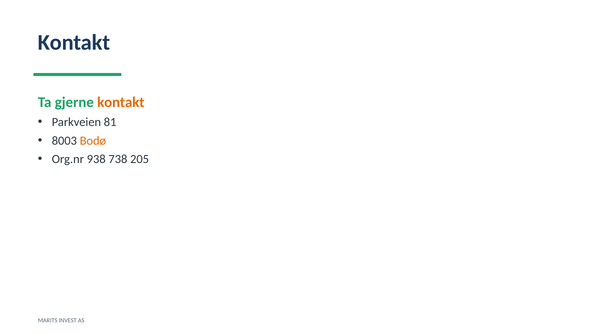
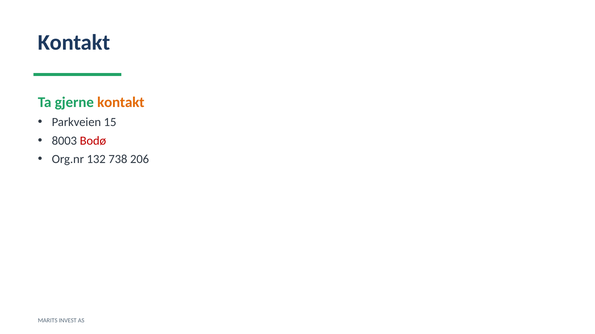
81: 81 -> 15
Bodø colour: orange -> red
938: 938 -> 132
205: 205 -> 206
